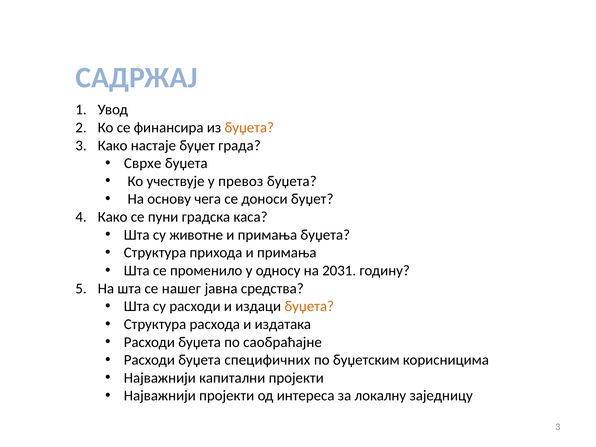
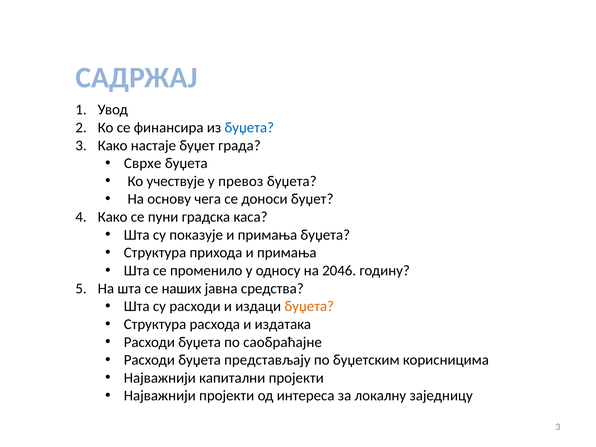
буџета at (249, 128) colour: orange -> blue
животне: животне -> показује
2031: 2031 -> 2046
нашег: нашег -> наших
специфичних: специфичних -> представљају
